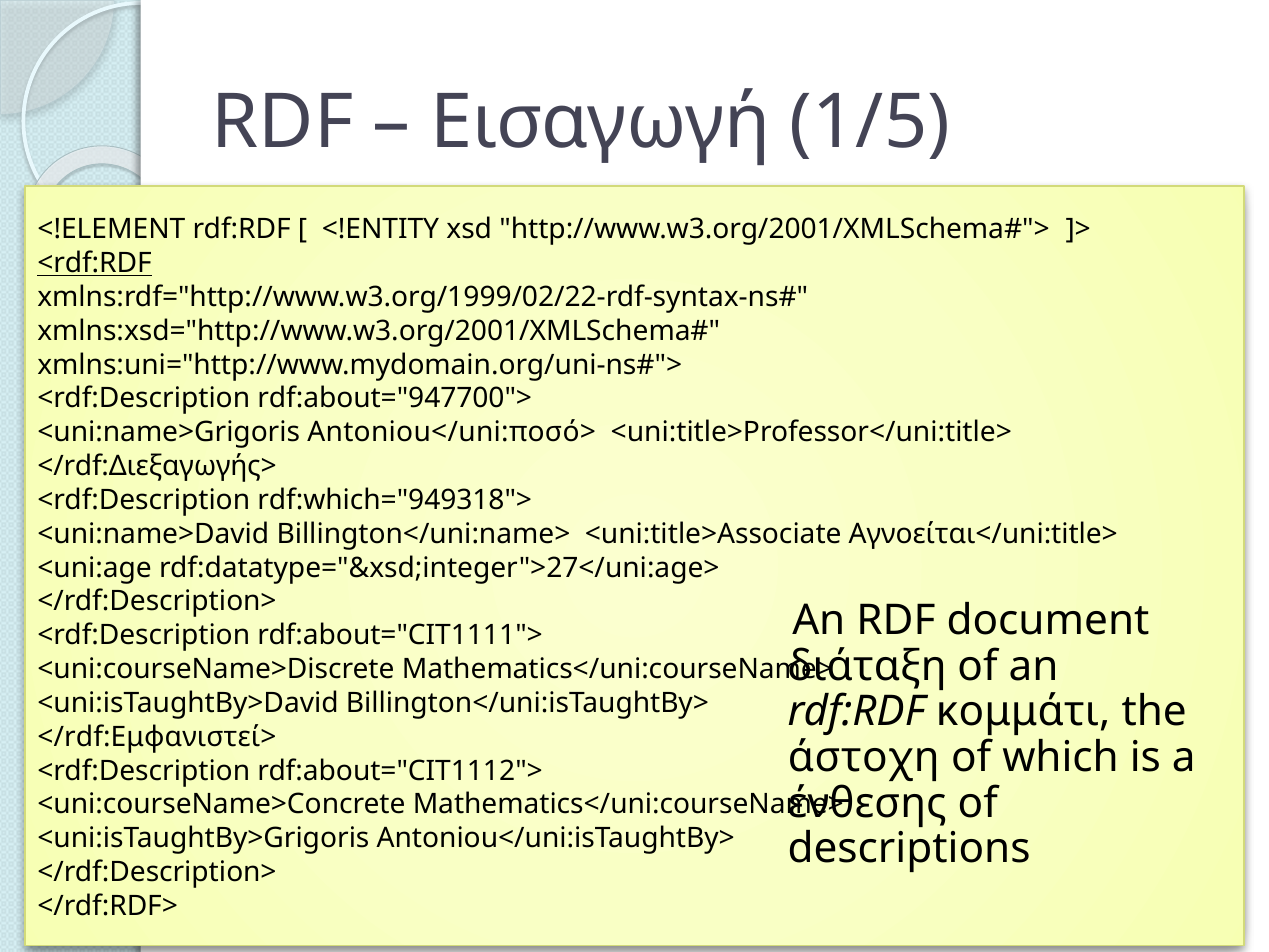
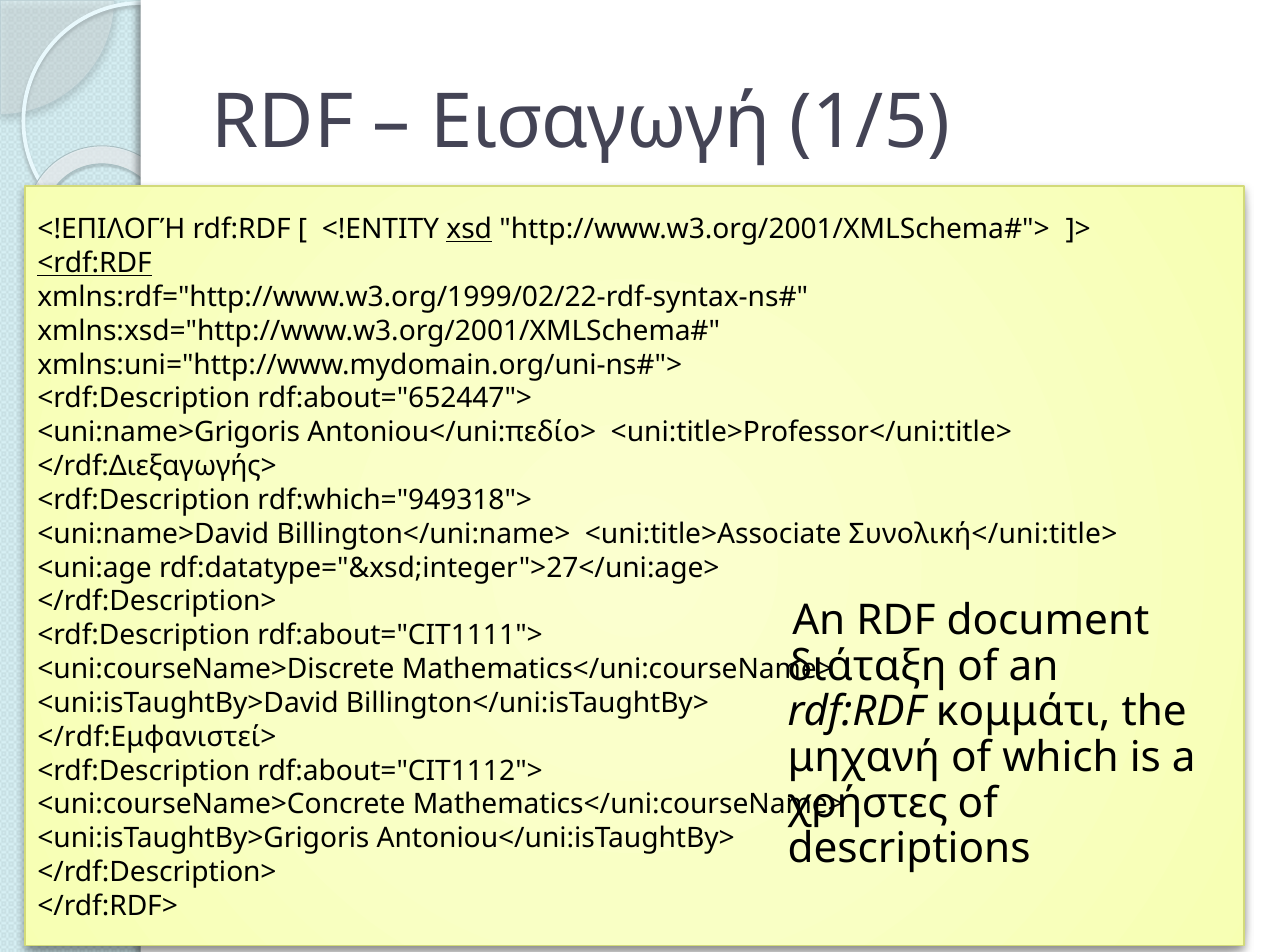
<!ELEMENT: <!ELEMENT -> <!ΕΠΙΛΟΓΉ
xsd underline: none -> present
rdf:about="947700">: rdf:about="947700"> -> rdf:about="652447">
Antoniou</uni:ποσό>: Antoniou</uni:ποσό> -> Antoniou</uni:πεδίο>
Αγνοείται</uni:title>: Αγνοείται</uni:title> -> Συνολική</uni:title>
άστοχη: άστοχη -> μηχανή
ένθεσης: ένθεσης -> χρήστες
